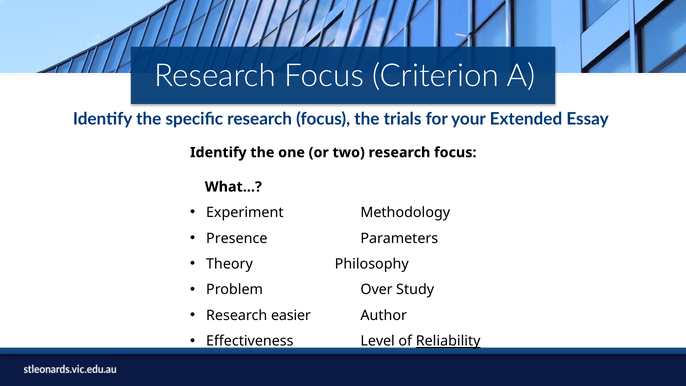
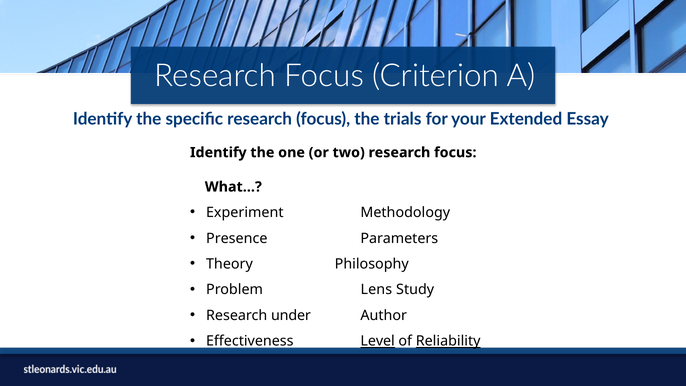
Over: Over -> Lens
easier: easier -> under
Level underline: none -> present
